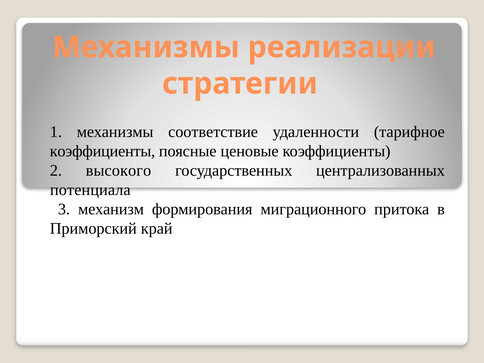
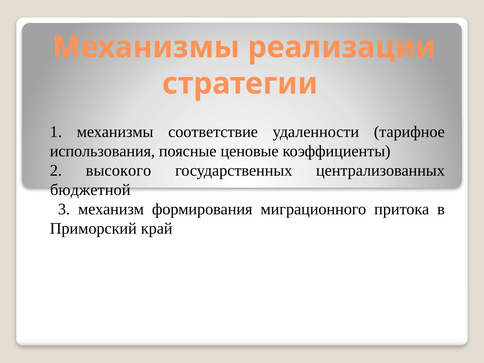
коэффициенты at (102, 151): коэффициенты -> использования
потенциала: потенциала -> бюджетной
